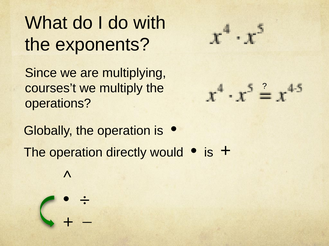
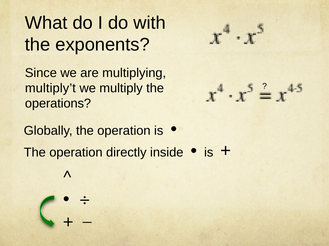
courses’t: courses’t -> multiply’t
would: would -> inside
